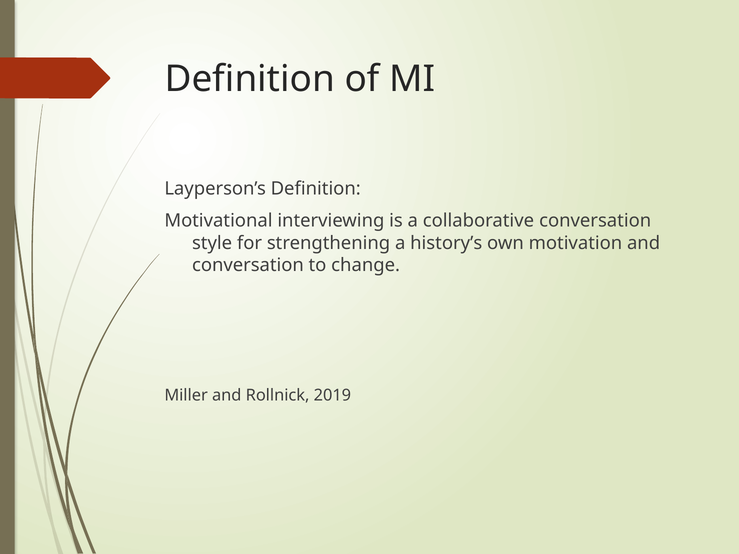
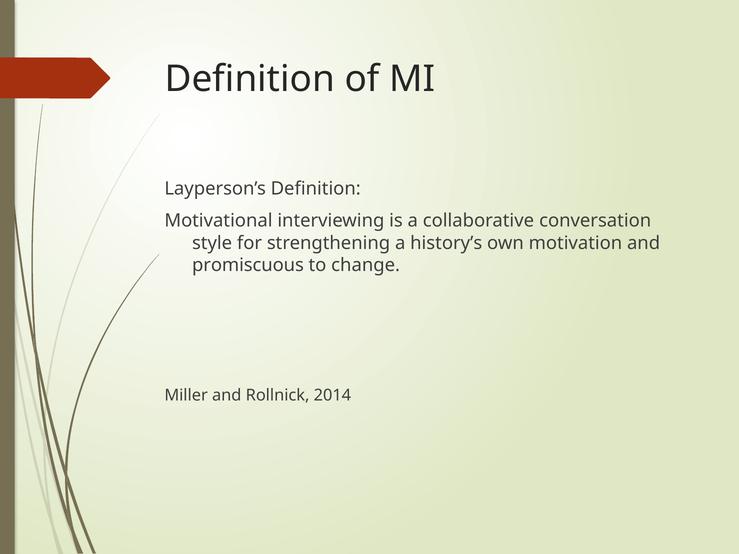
conversation at (248, 265): conversation -> promiscuous
2019: 2019 -> 2014
